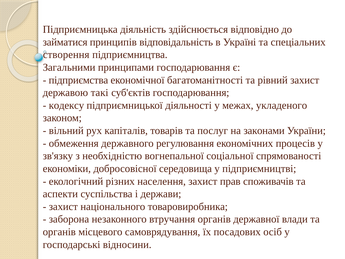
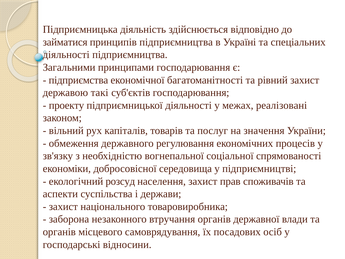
принципів відповідальність: відповідальність -> підприємництва
створення at (66, 55): створення -> діяльності
кодексу: кодексу -> проекту
укладеного: укладеного -> реалізовані
законами: законами -> значення
різних: різних -> розсуд
